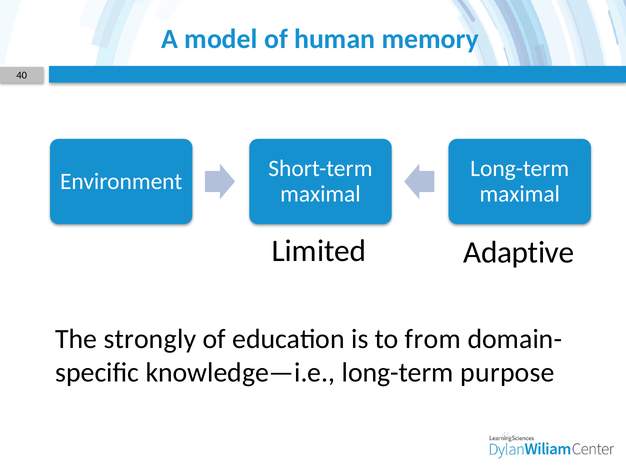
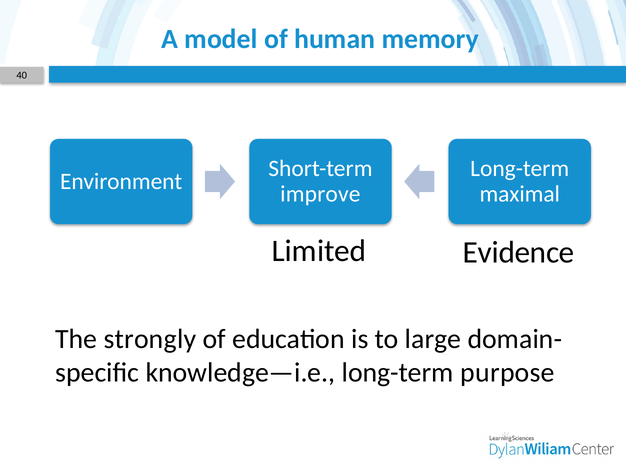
maximal at (320, 194): maximal -> improve
Adaptive: Adaptive -> Evidence
from: from -> large
